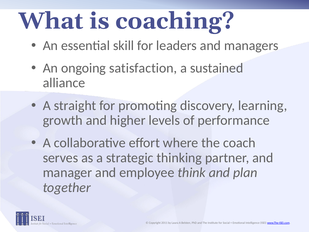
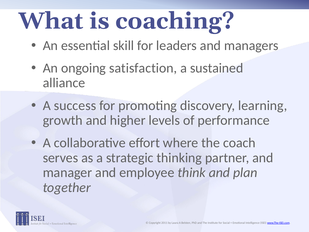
straight: straight -> success
